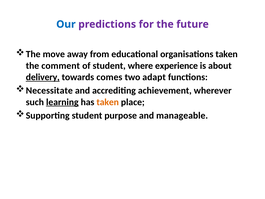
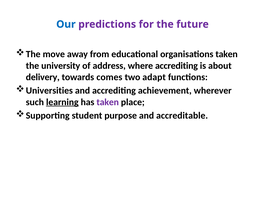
comment: comment -> university
of student: student -> address
where experience: experience -> accrediting
delivery underline: present -> none
Necessitate: Necessitate -> Universities
taken at (108, 102) colour: orange -> purple
manageable: manageable -> accreditable
